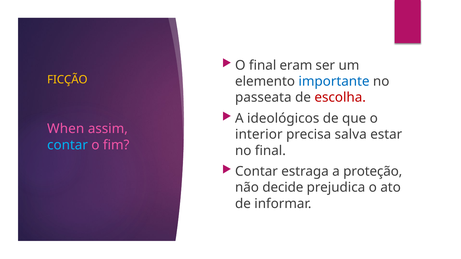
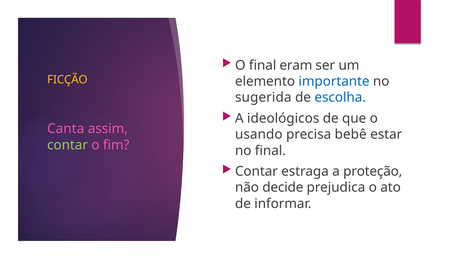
passeata: passeata -> sugerida
escolha colour: red -> blue
When: When -> Canta
interior: interior -> usando
salva: salva -> bebê
contar at (68, 145) colour: light blue -> light green
